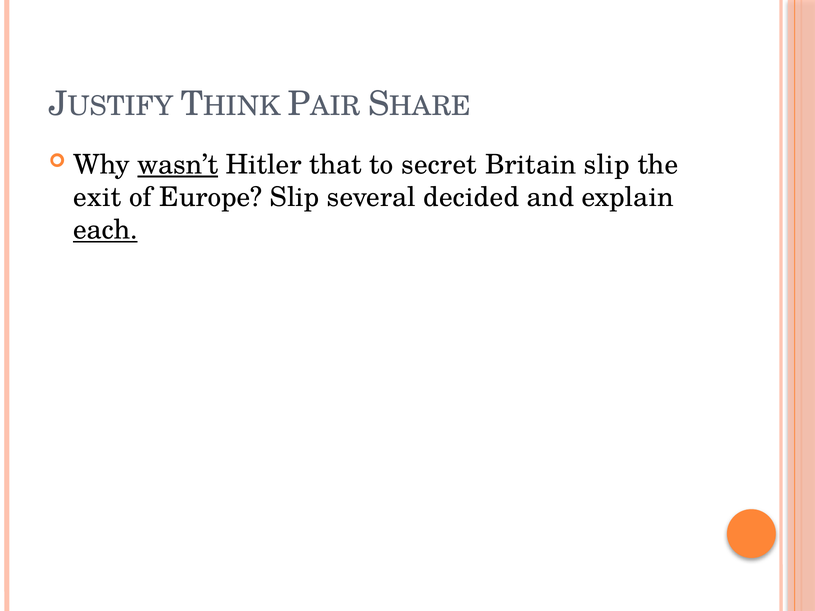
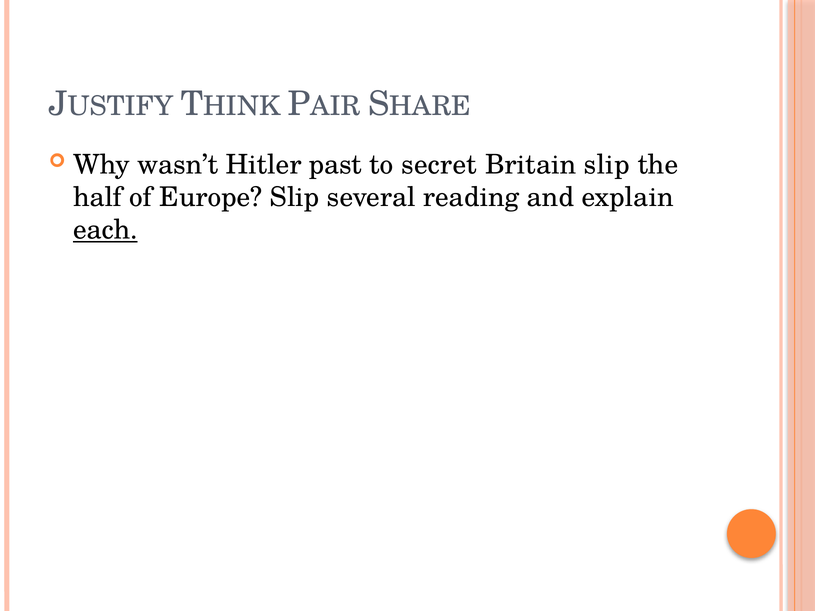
wasn’t underline: present -> none
that: that -> past
exit: exit -> half
decided: decided -> reading
